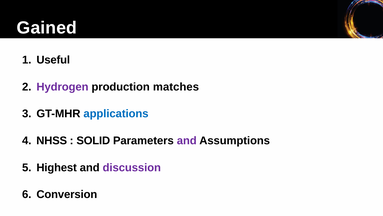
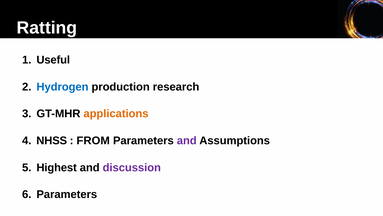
Gained: Gained -> Ratting
Hydrogen colour: purple -> blue
matches: matches -> research
applications colour: blue -> orange
SOLID: SOLID -> FROM
Conversion at (67, 194): Conversion -> Parameters
